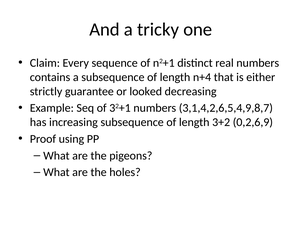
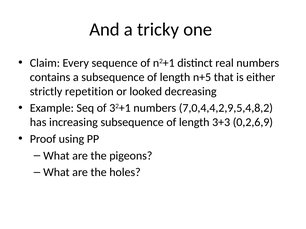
n+4: n+4 -> n+5
guarantee: guarantee -> repetition
3,1,4,2,6,5,4,9,8,7: 3,1,4,2,6,5,4,9,8,7 -> 7,0,4,4,2,9,5,4,8,2
3+2: 3+2 -> 3+3
